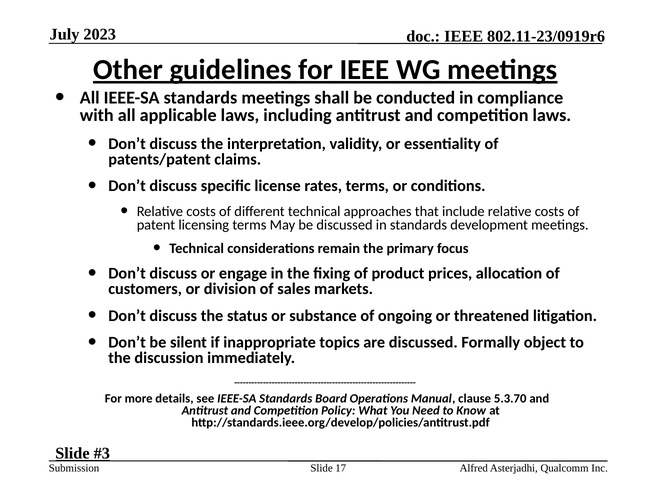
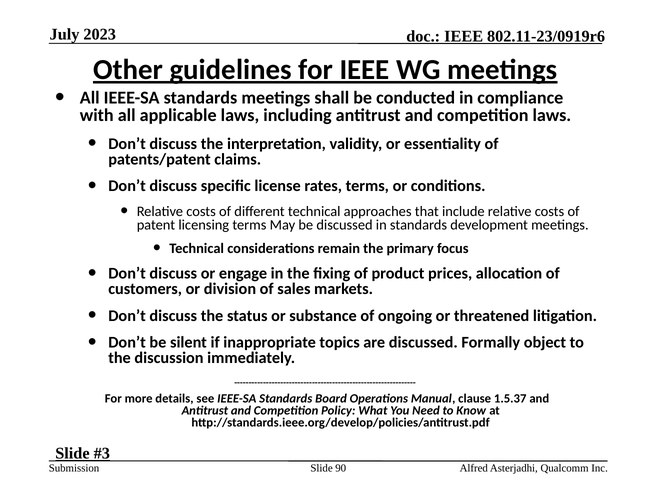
5.3.70: 5.3.70 -> 1.5.37
17: 17 -> 90
